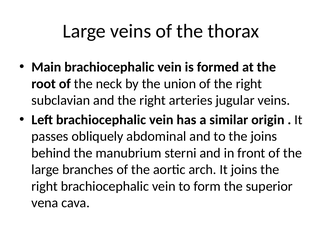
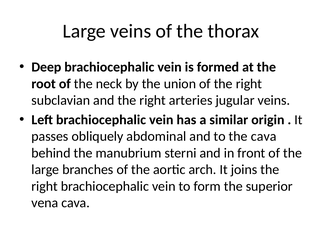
Main: Main -> Deep
the joins: joins -> cava
